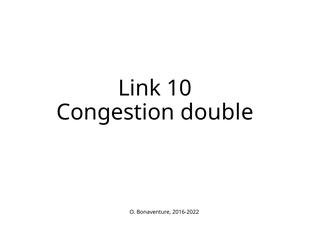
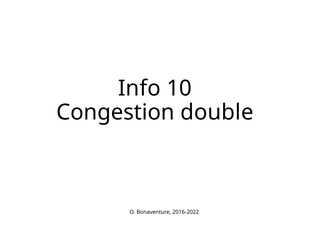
Link: Link -> Info
